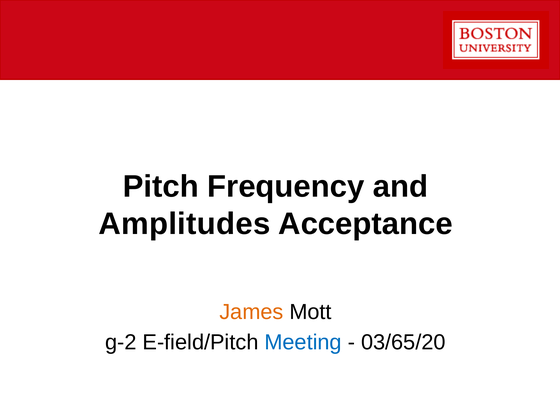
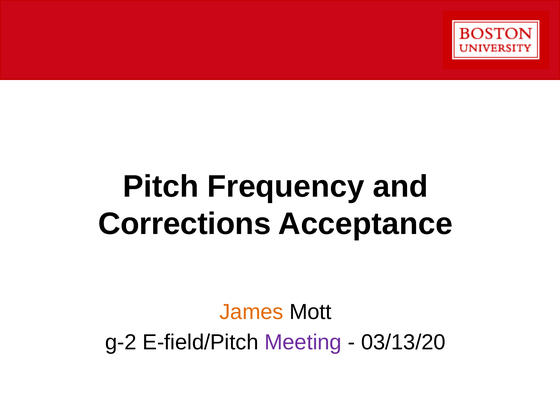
Amplitudes: Amplitudes -> Corrections
Meeting colour: blue -> purple
03/65/20: 03/65/20 -> 03/13/20
